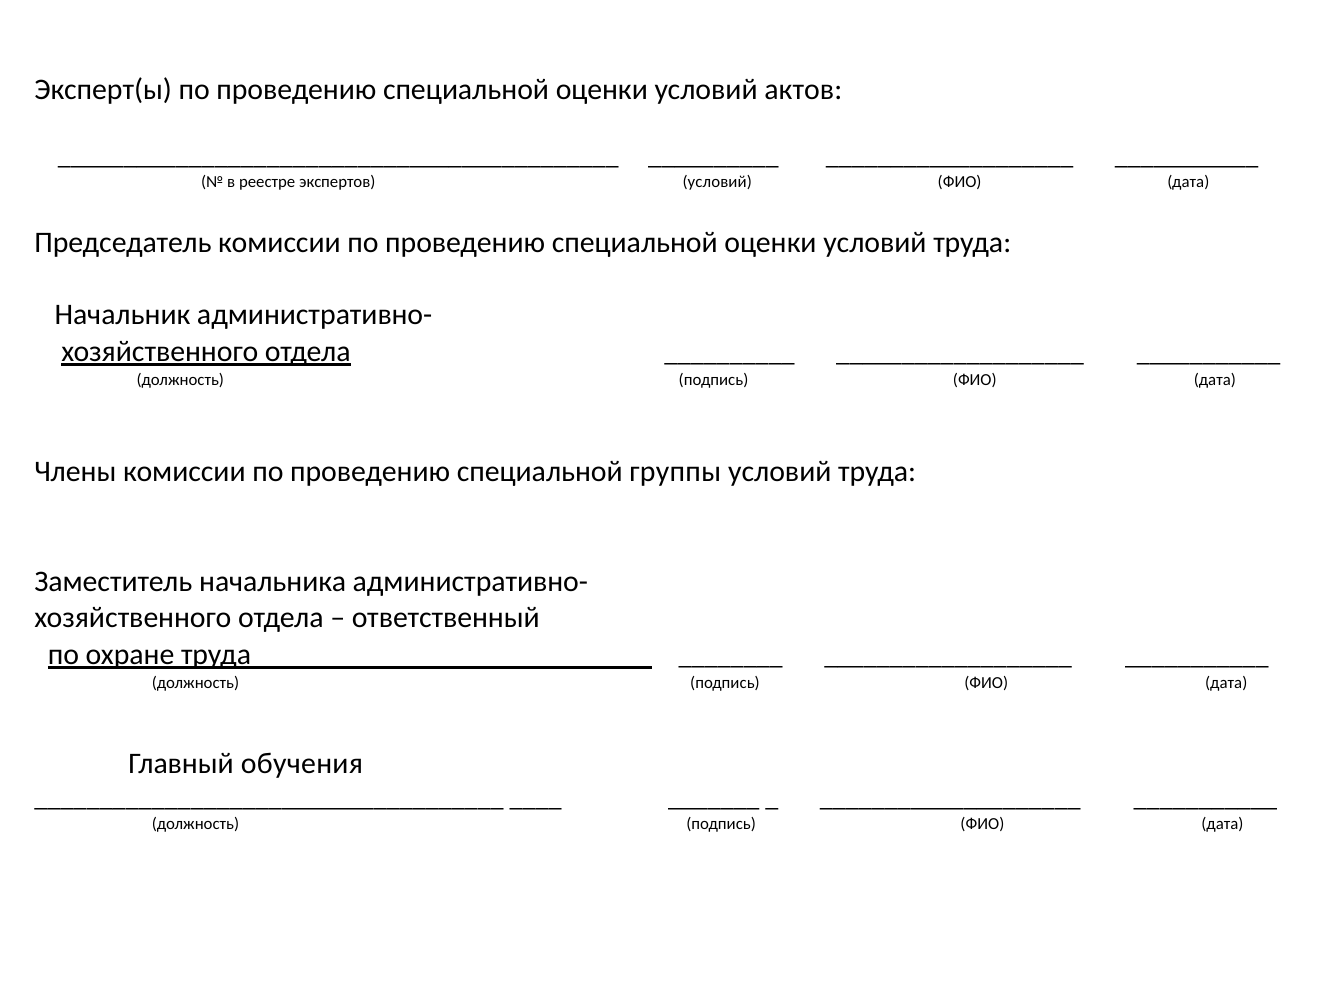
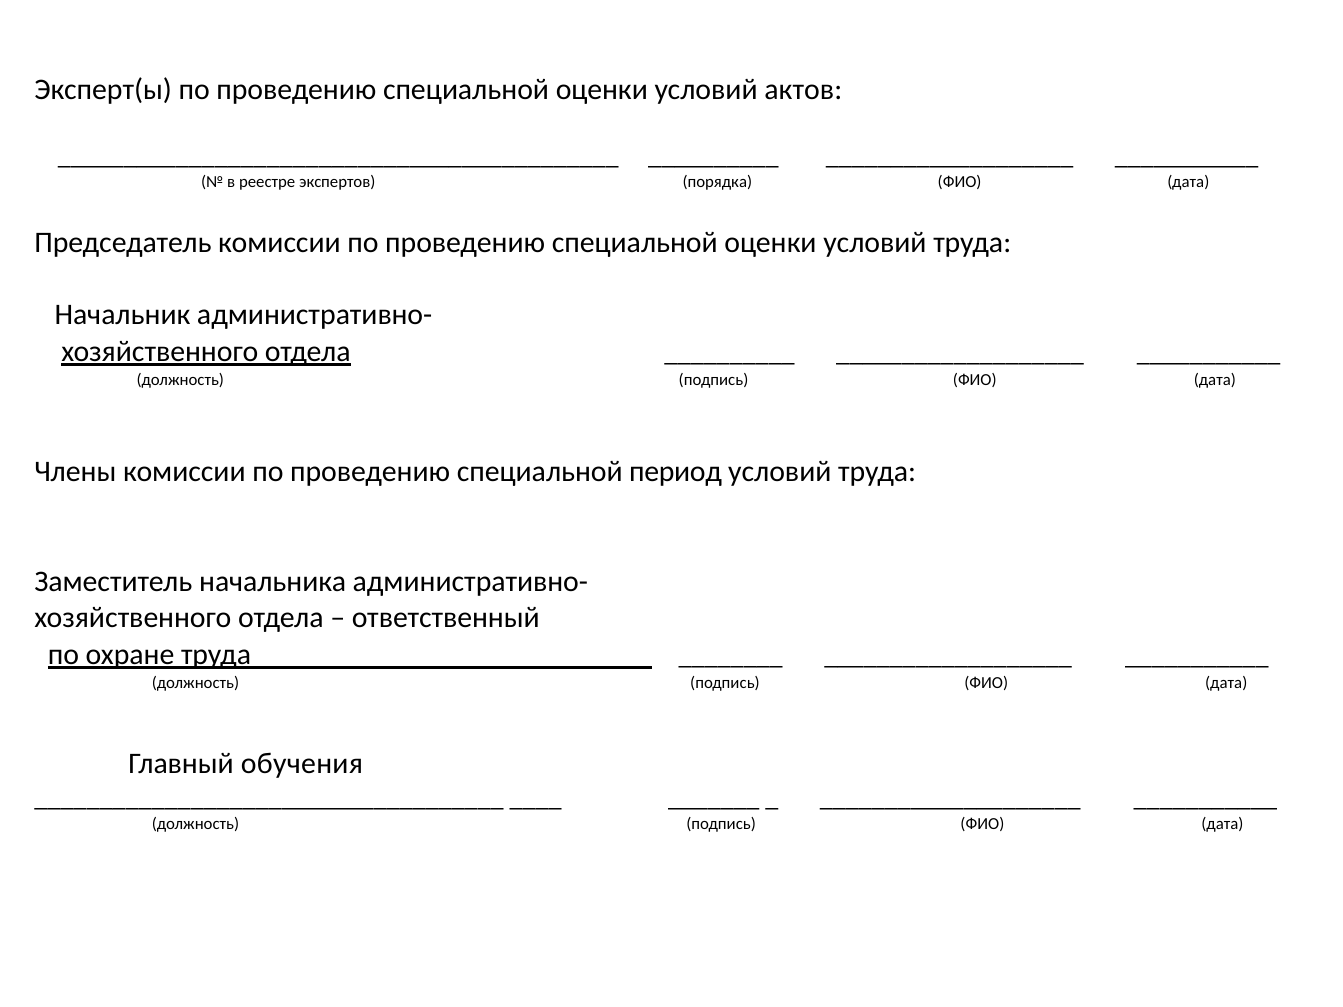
экспертов условий: условий -> порядка
группы: группы -> период
